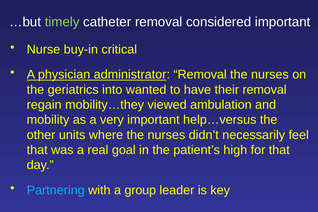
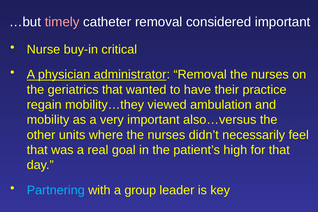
timely colour: light green -> pink
geriatrics into: into -> that
their removal: removal -> practice
help…versus: help…versus -> also…versus
